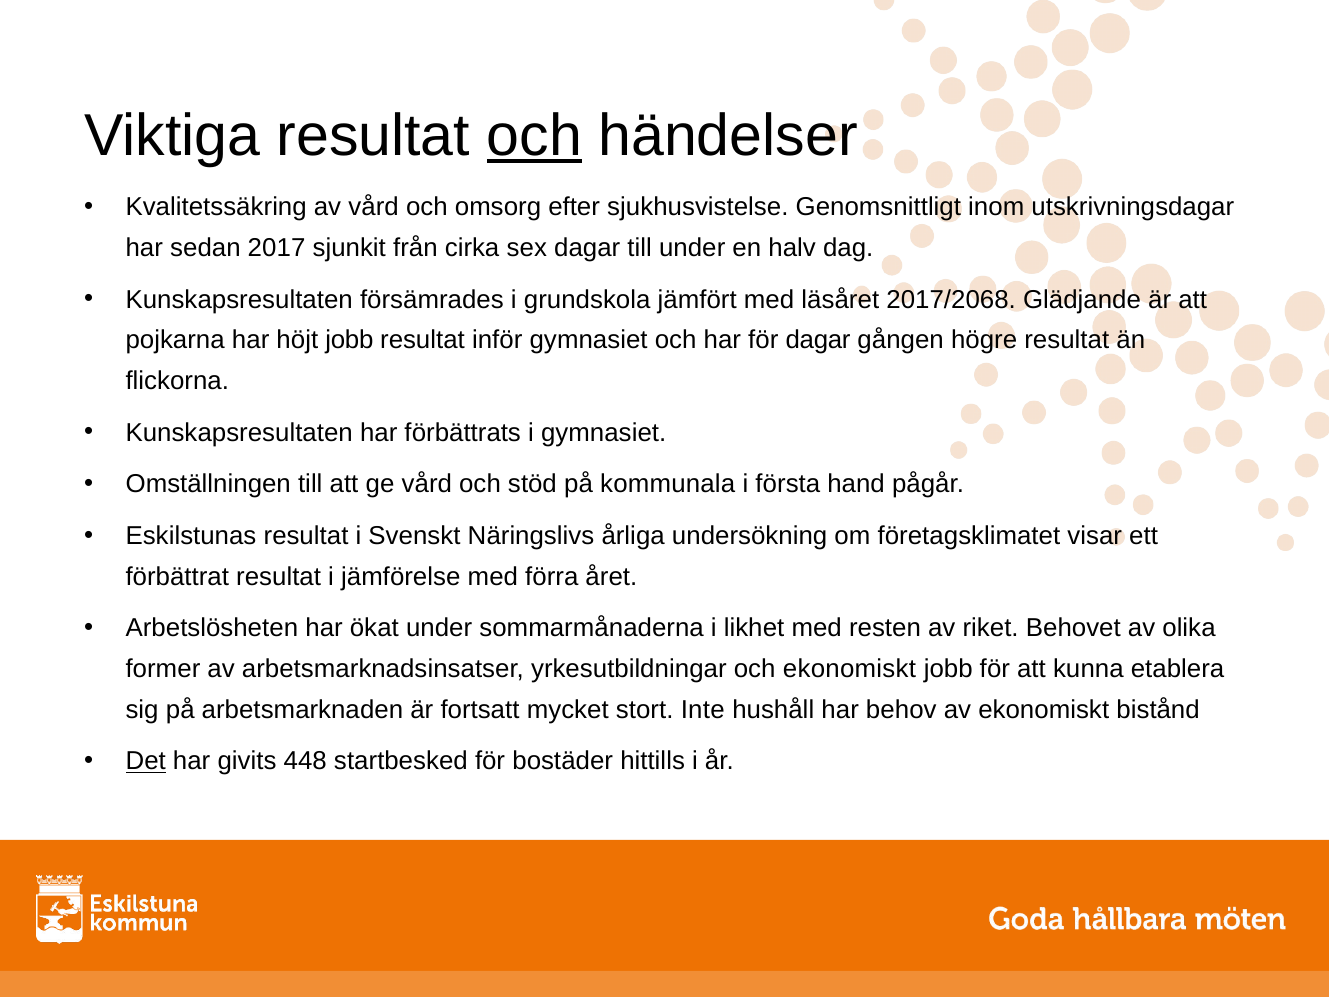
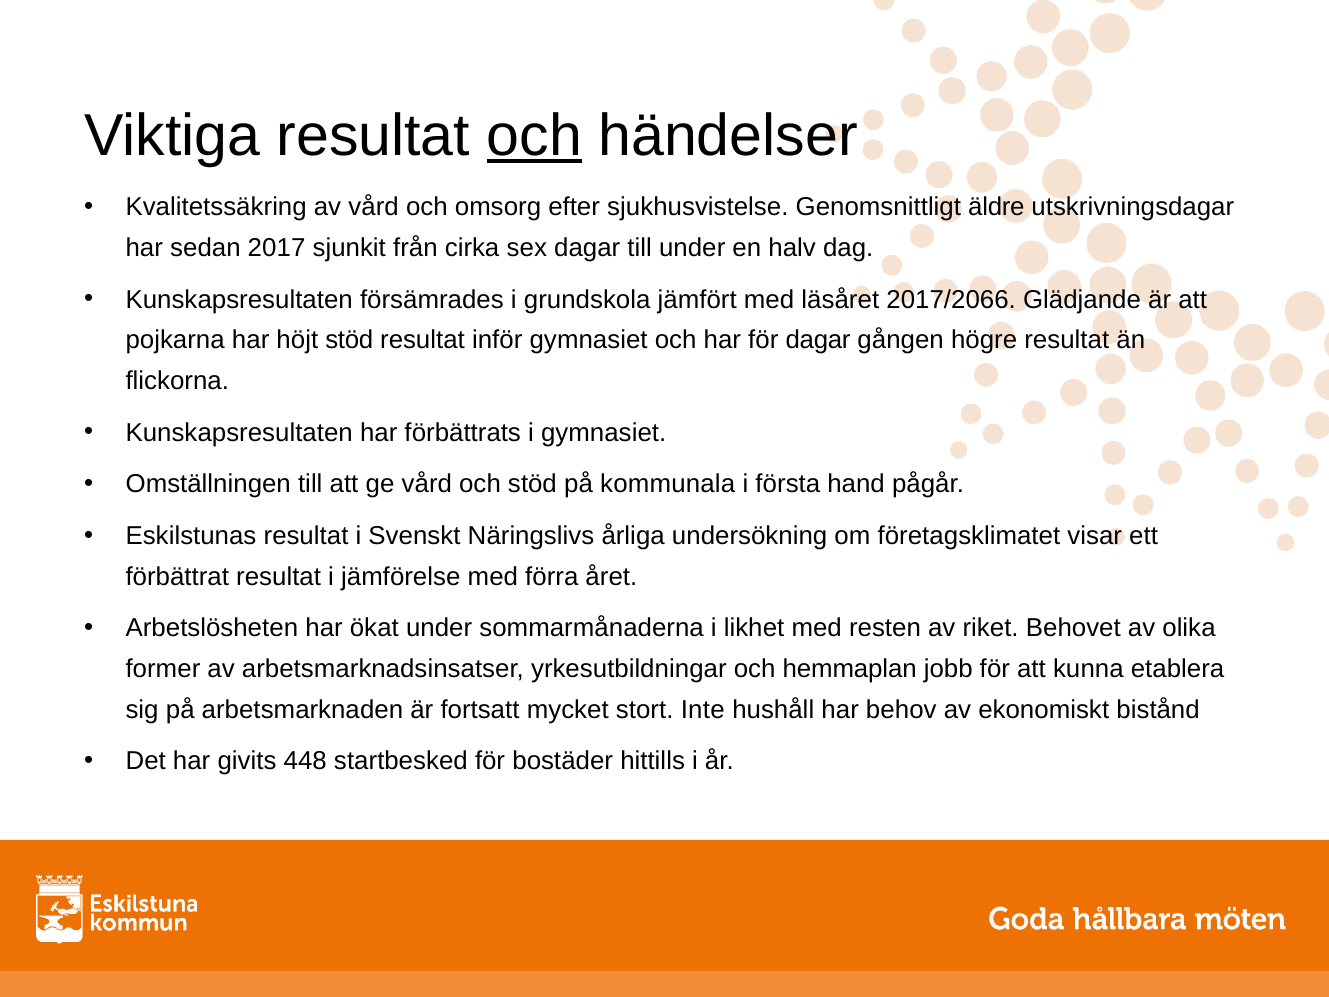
inom: inom -> äldre
2017/2068: 2017/2068 -> 2017/2066
höjt jobb: jobb -> stöd
och ekonomiskt: ekonomiskt -> hemmaplan
Det underline: present -> none
